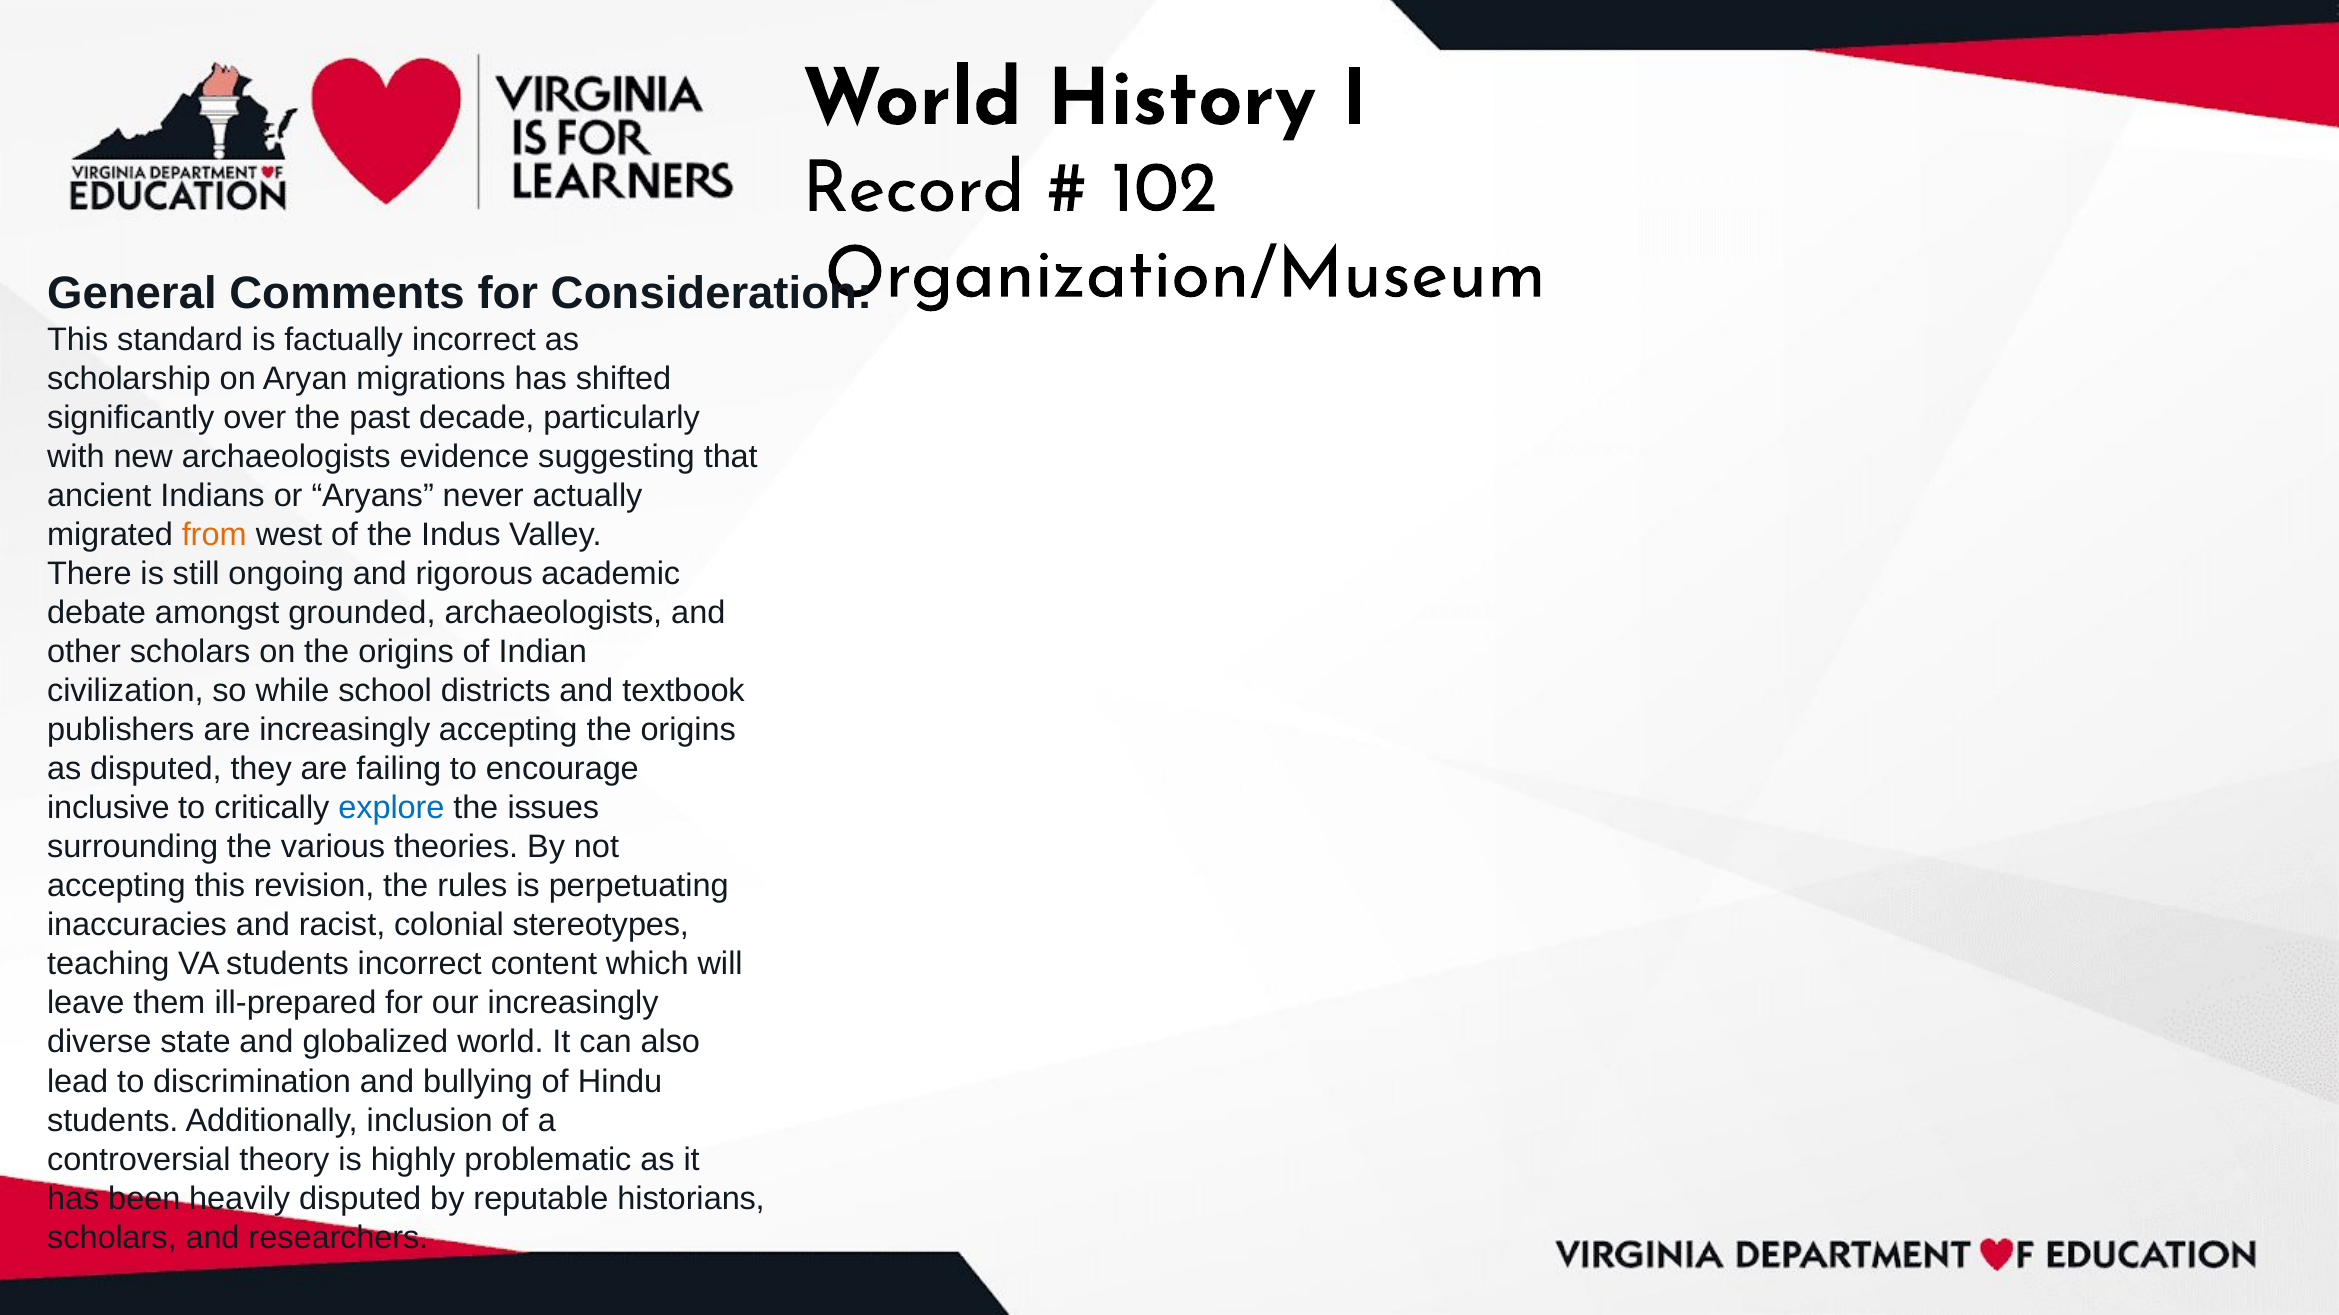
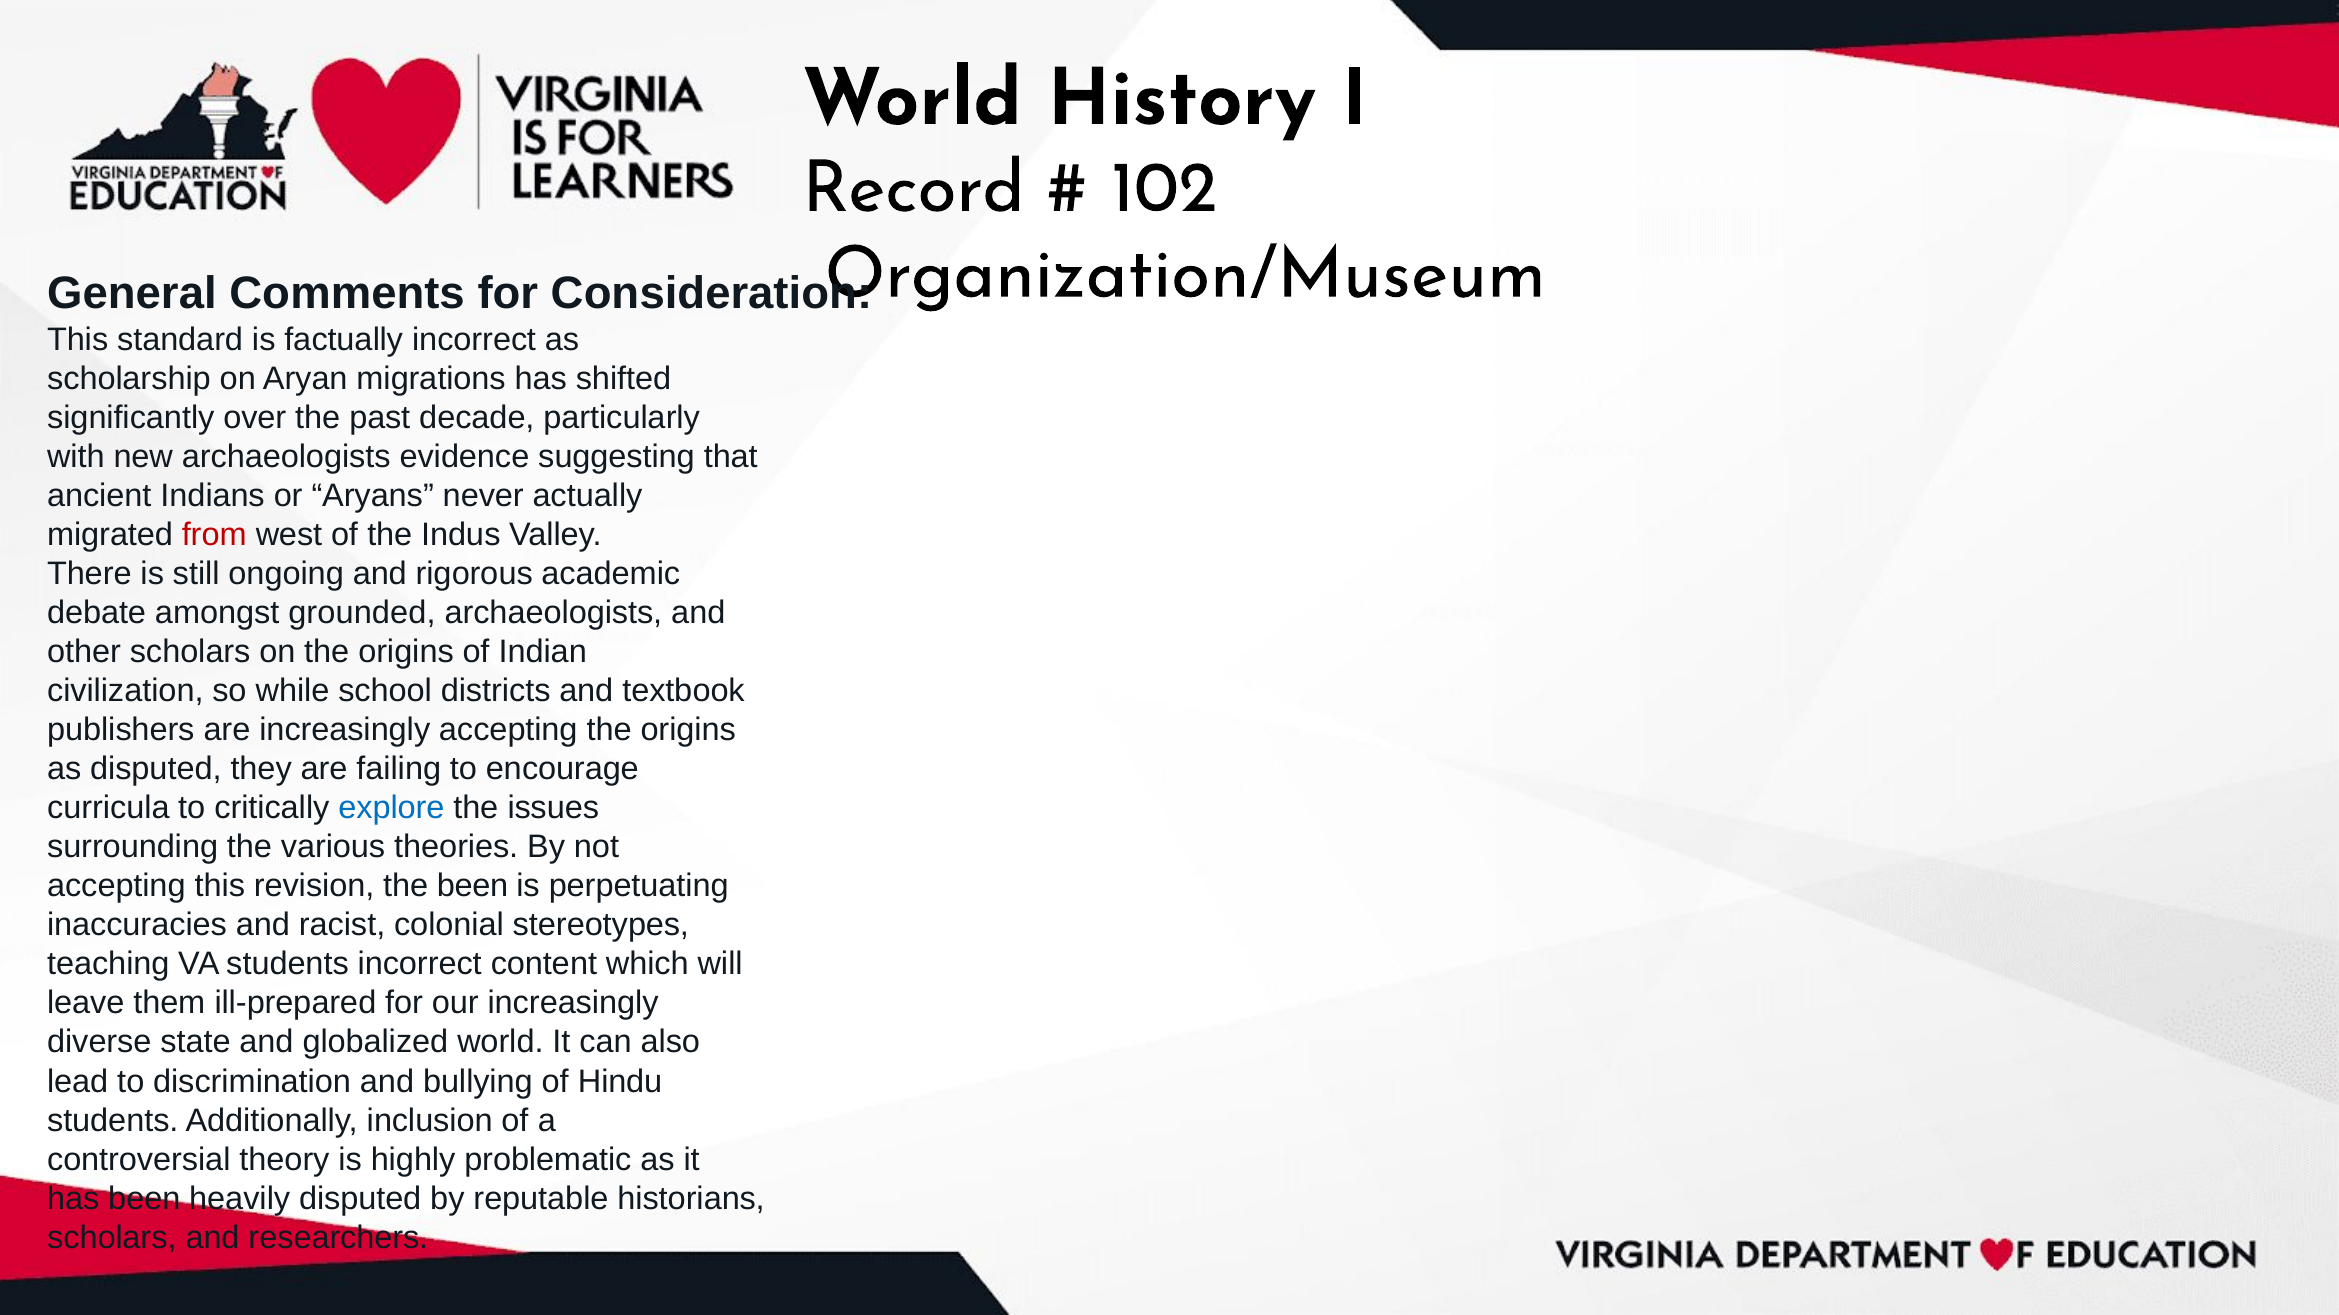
from colour: orange -> red
inclusive: inclusive -> curricula
the rules: rules -> been
